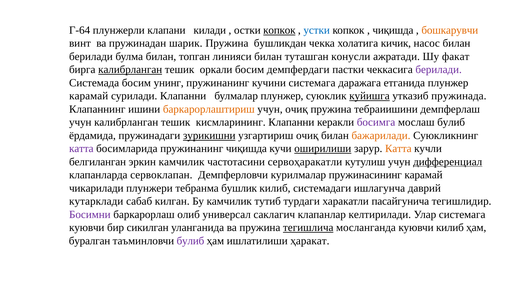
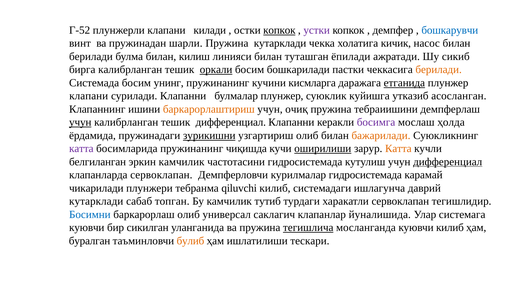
Г-64: Г-64 -> Г-52
устки colour: blue -> purple
чиқишда at (393, 30): чиқишда -> демпфер
бошкарувчи colour: orange -> blue
шарик: шарик -> шарли
Пружина бушликдан: бушликдан -> кутарклади
топган: топган -> килиш
конусли: конусли -> ёпилади
факат: факат -> сикиб
калибрланган at (130, 70) underline: present -> none
оркали underline: none -> present
демпфердаги: демпфердаги -> бошкарилади
берилади at (439, 70) colour: purple -> orange
кучини системага: системага -> кисмларга
етганида underline: none -> present
карамай at (89, 96): карамай -> клапани
куйишга underline: present -> none
пружинада: пружинада -> асосланган
учун at (80, 122) underline: none -> present
тешик кисмларининг: кисмларининг -> дифференциал
мослаш булиб: булиб -> ҳолда
узгартириш очиқ: очиқ -> олиб
частотасини сервоҳаракатли: сервоҳаракатли -> гидросистемада
курилмалар пружинасининг: пружинасининг -> гидросистемада
бушлик: бушлик -> qiluvchi
килган: килган -> топган
харакатли пасайгунича: пасайгунича -> сервоклапан
Босимни colour: purple -> blue
келтирилади: келтирилади -> йуналишида
булиб at (190, 241) colour: purple -> orange
ҳаракат: ҳаракат -> тескари
